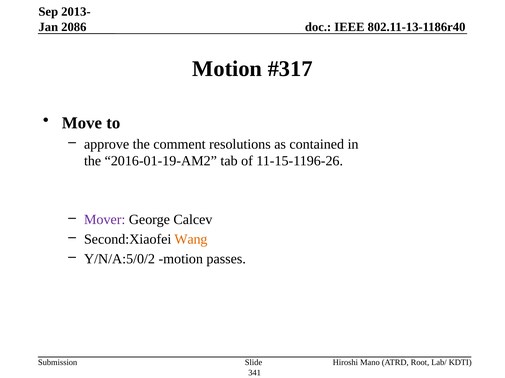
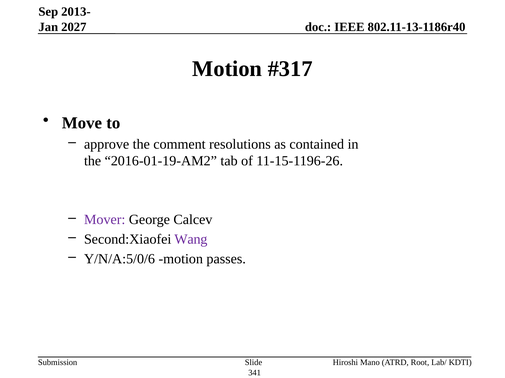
2086: 2086 -> 2027
Wang colour: orange -> purple
Y/N/A:5/0/2: Y/N/A:5/0/2 -> Y/N/A:5/0/6
